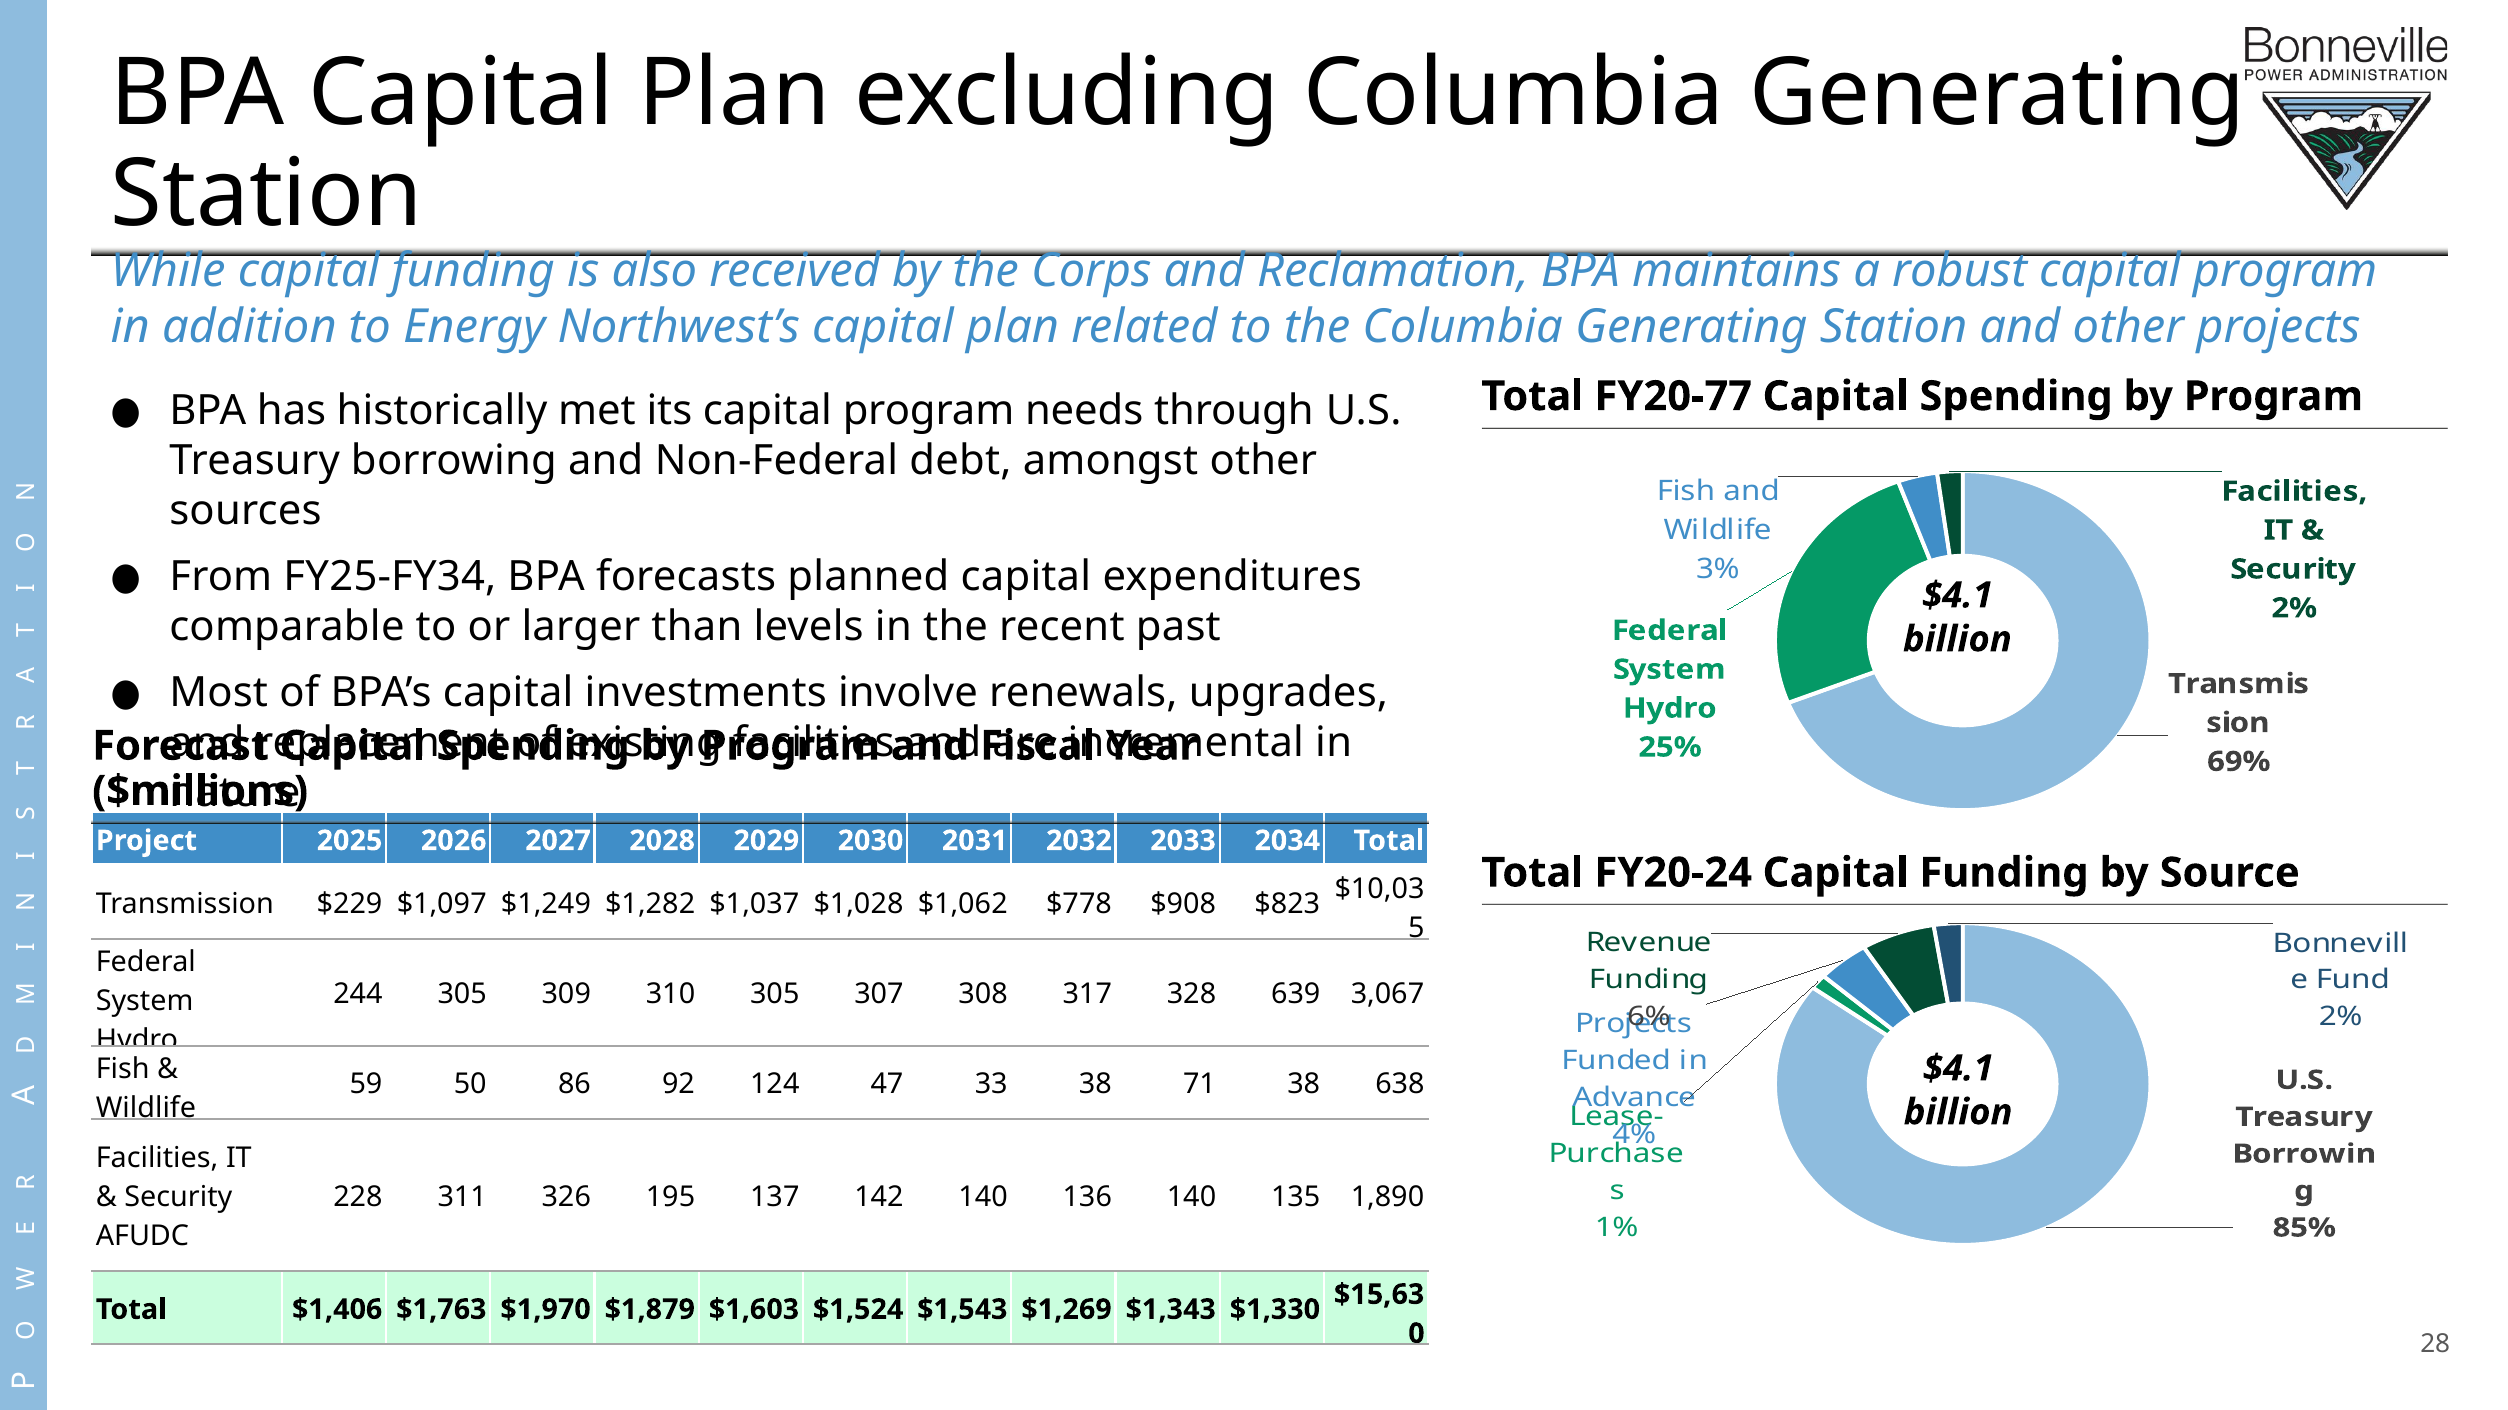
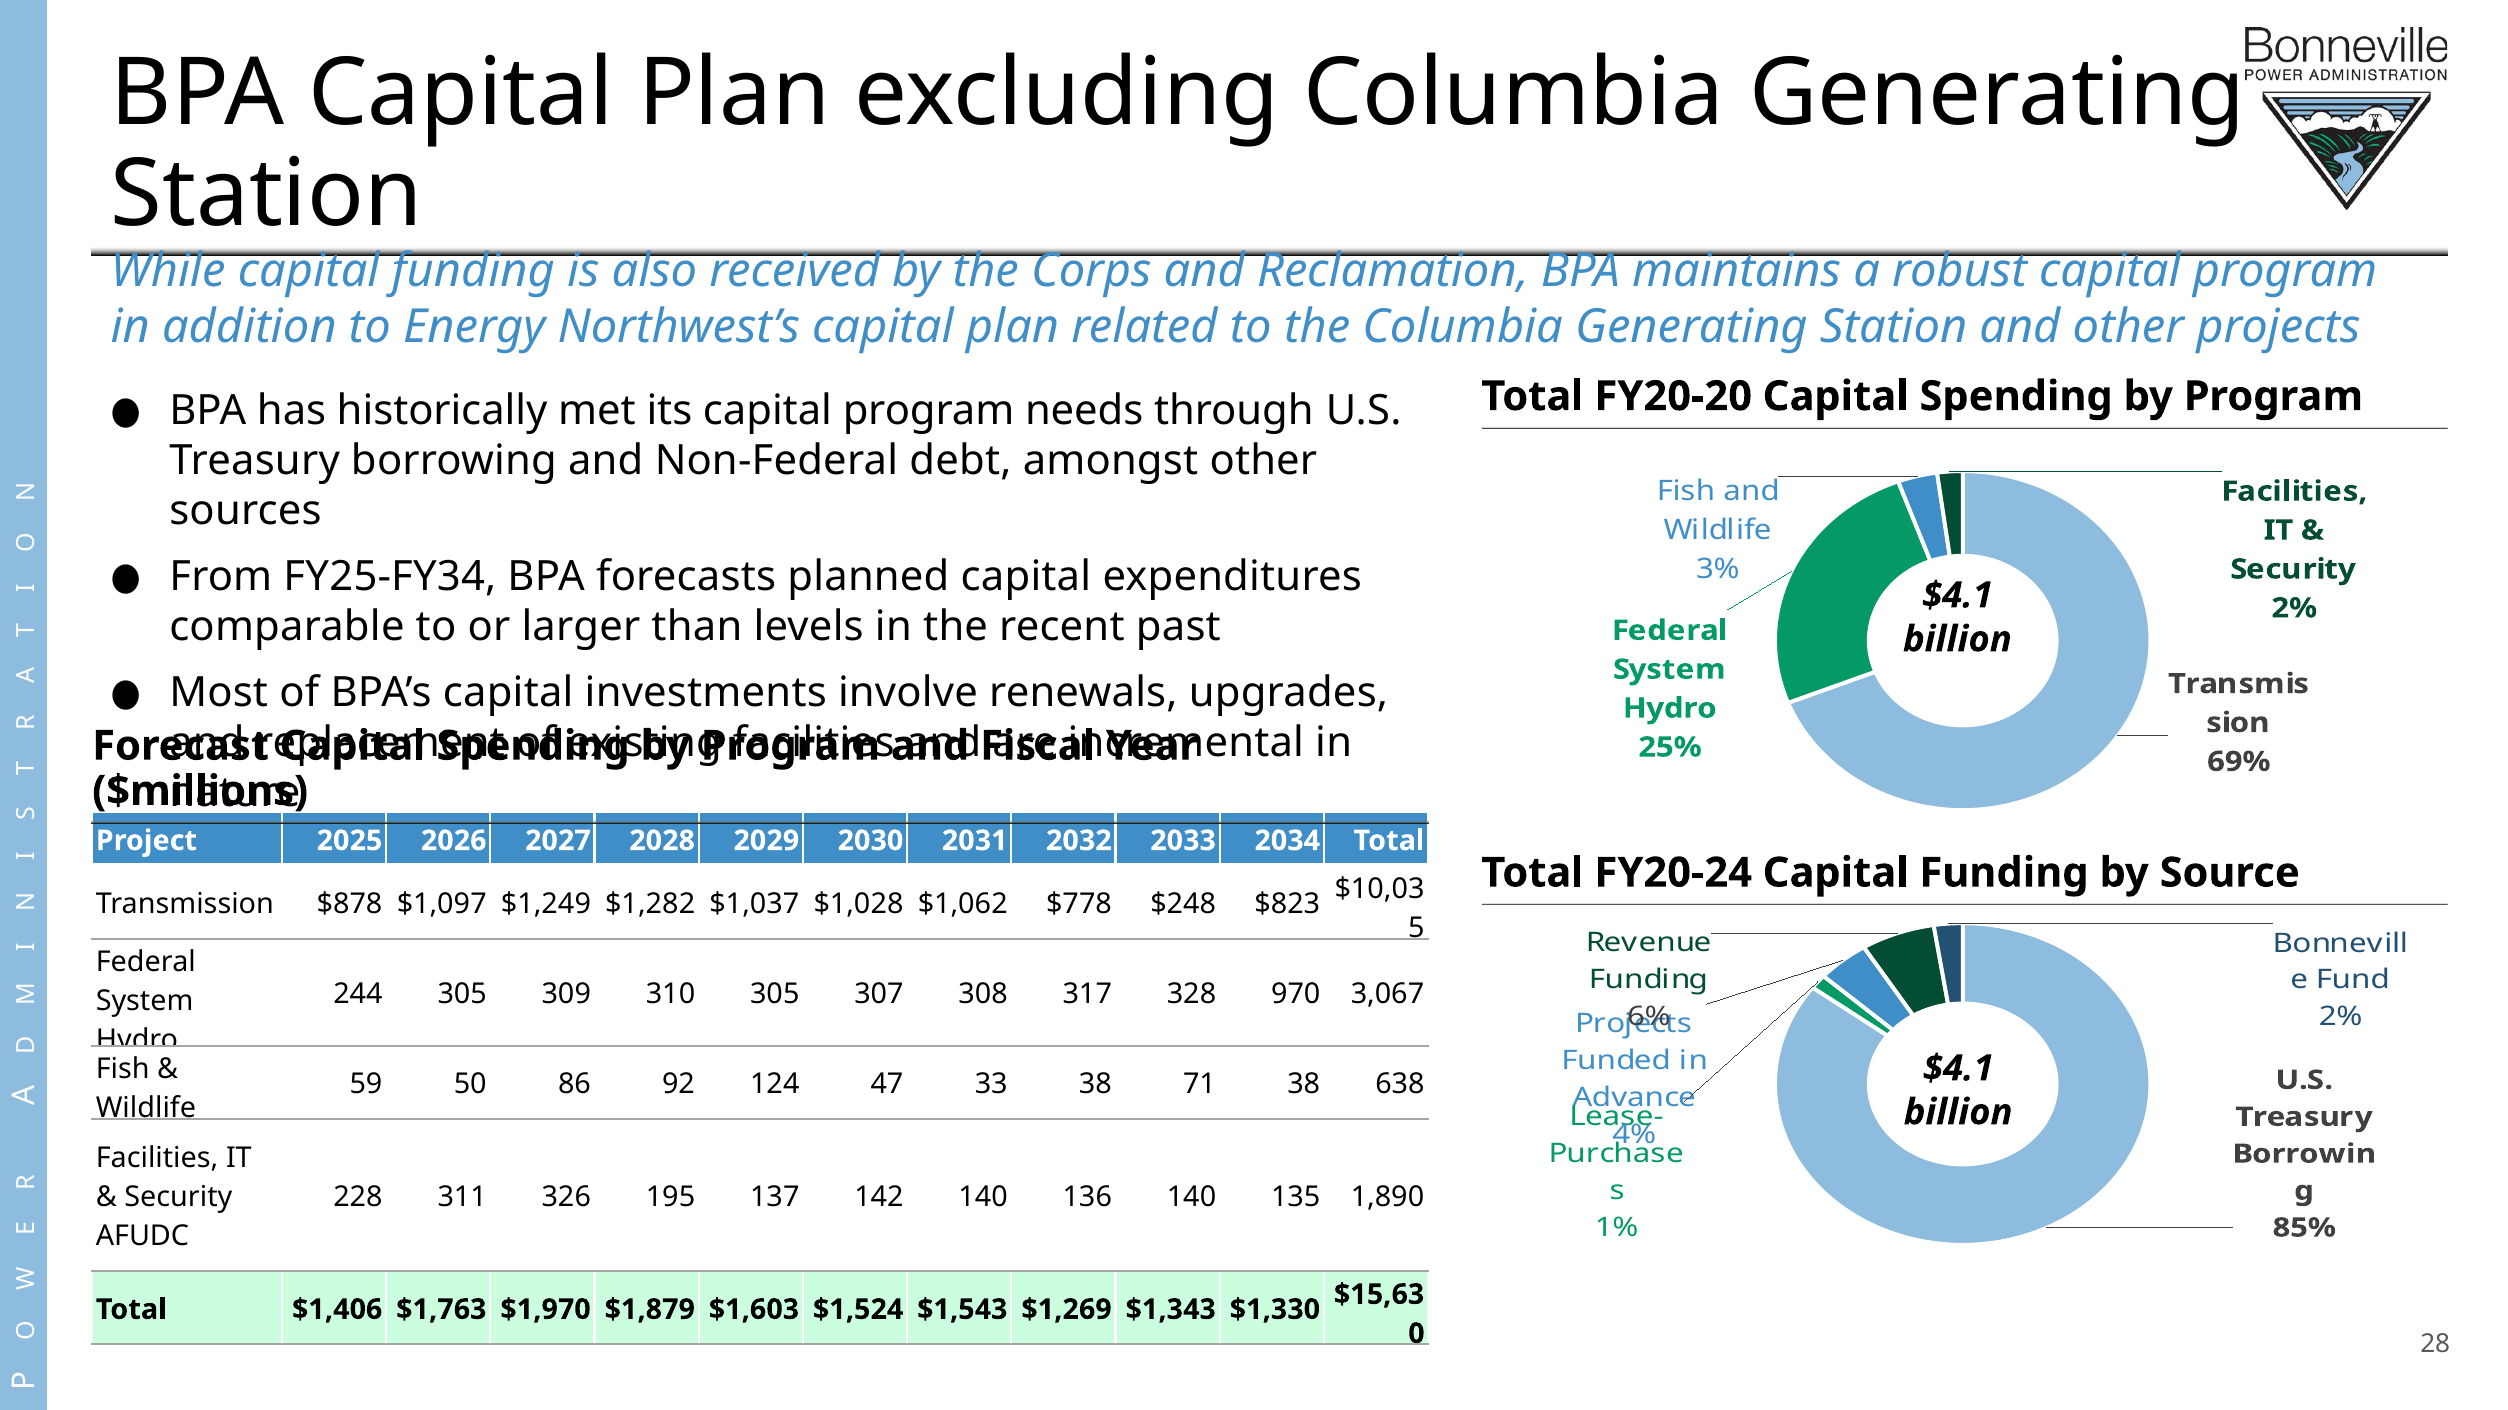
FY20-77: FY20-77 -> FY20-20
$229: $229 -> $878
$908: $908 -> $248
639: 639 -> 970
